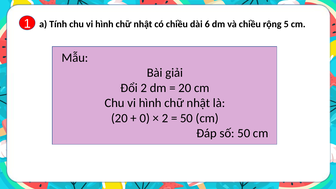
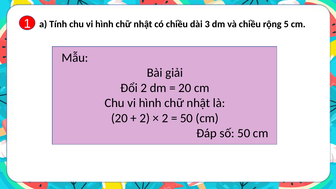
6: 6 -> 3
0 at (145, 118): 0 -> 2
